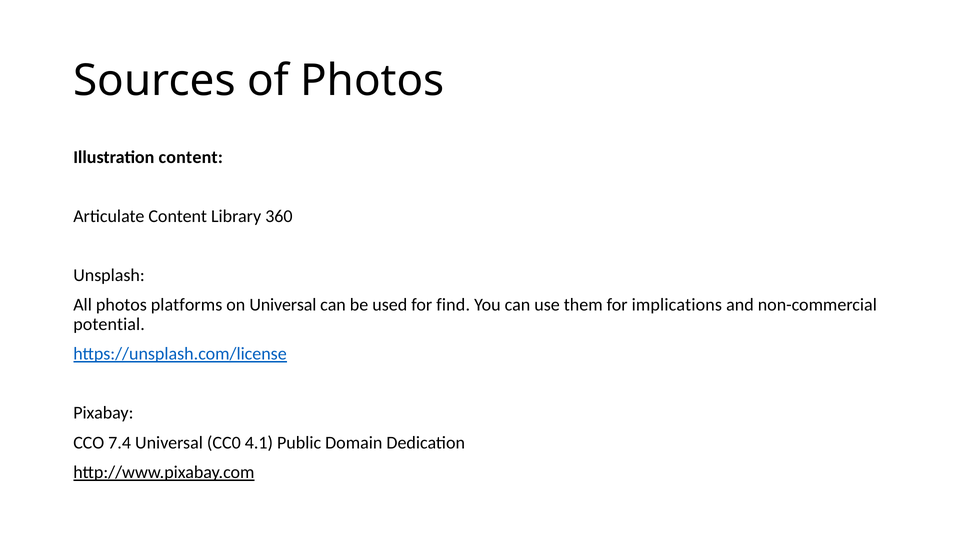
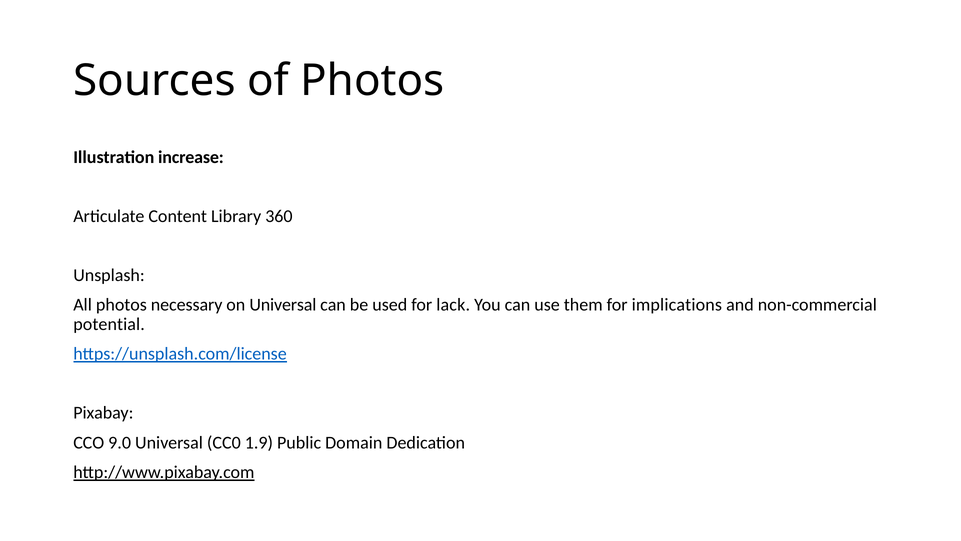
Illustration content: content -> increase
platforms: platforms -> necessary
find: find -> lack
7.4: 7.4 -> 9.0
4.1: 4.1 -> 1.9
